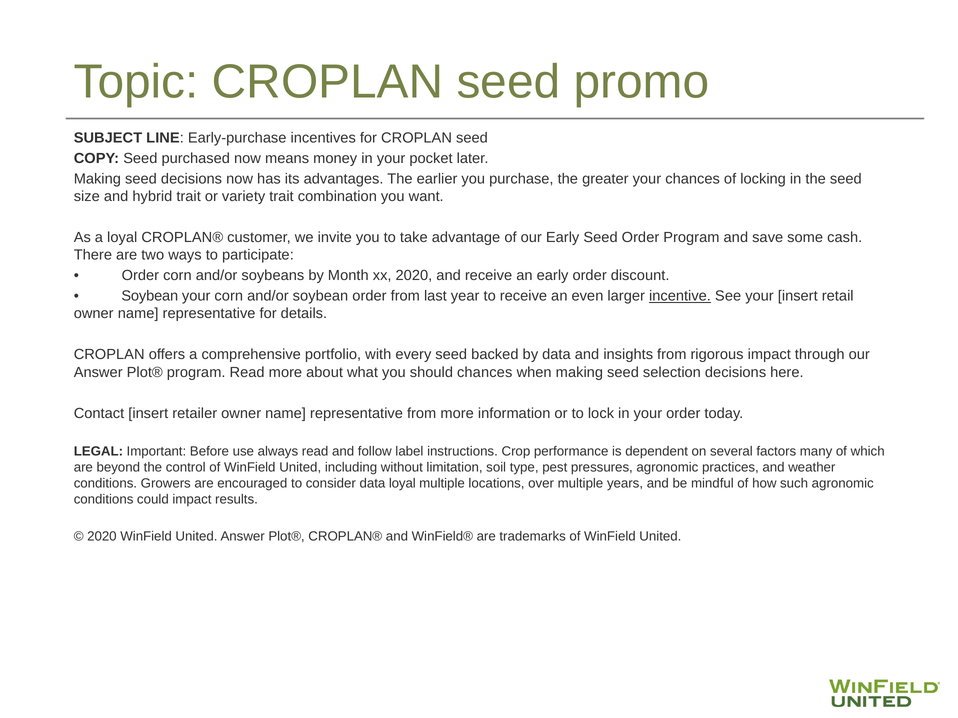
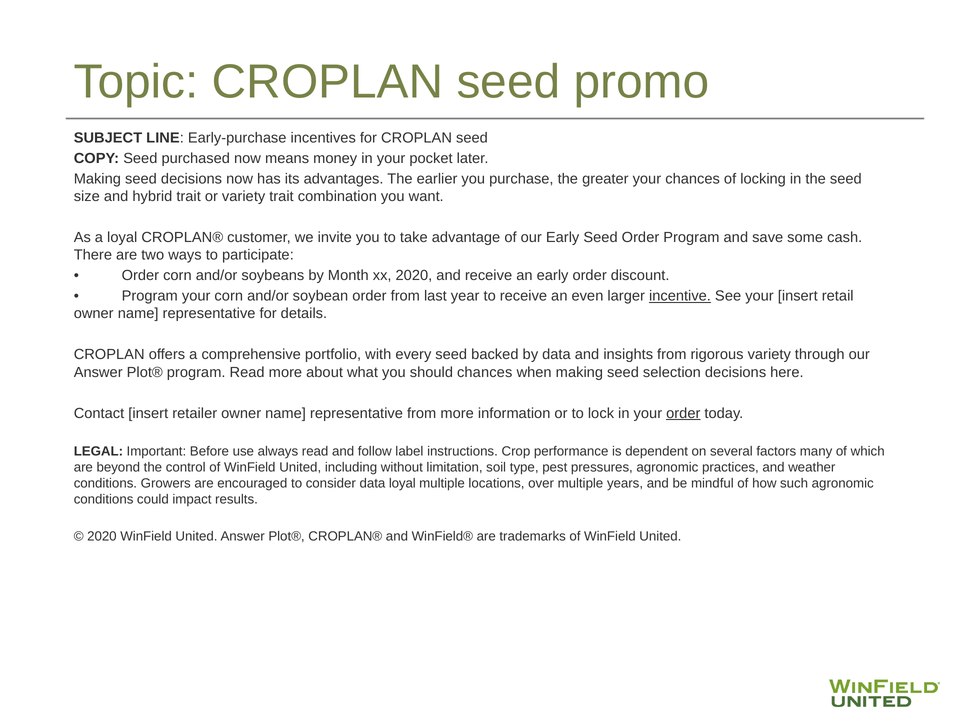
Soybean at (150, 296): Soybean -> Program
rigorous impact: impact -> variety
order at (683, 414) underline: none -> present
